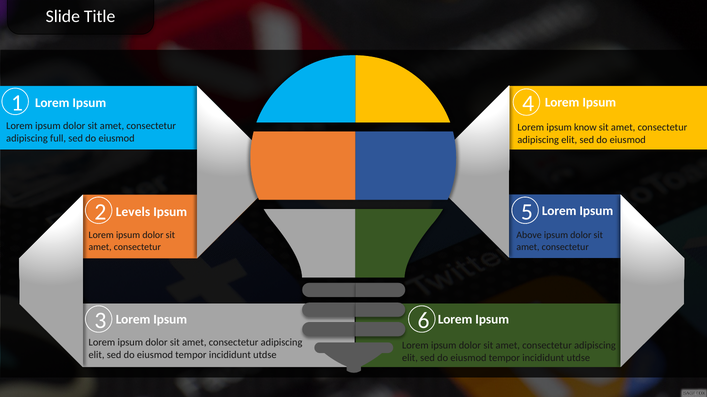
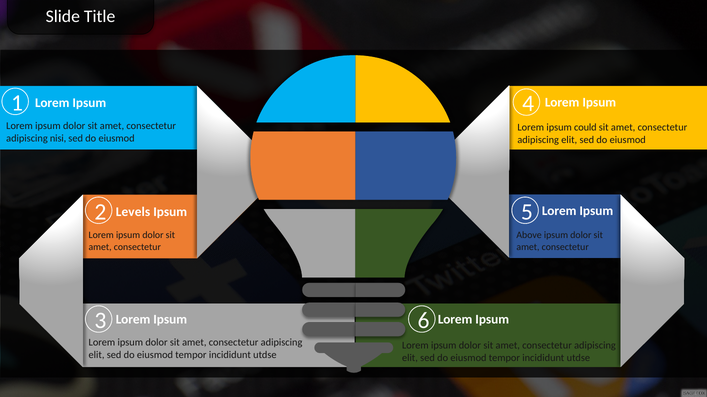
know: know -> could
full: full -> nisi
